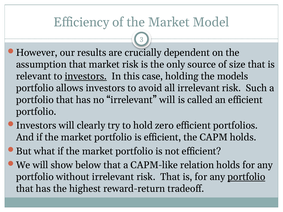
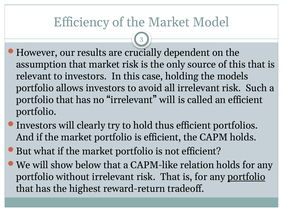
of size: size -> this
investors at (86, 76) underline: present -> none
zero: zero -> thus
